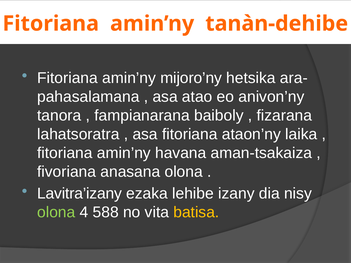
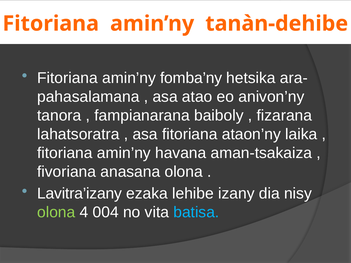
mijoro’ny: mijoro’ny -> fomba’ny
588: 588 -> 004
batisa colour: yellow -> light blue
